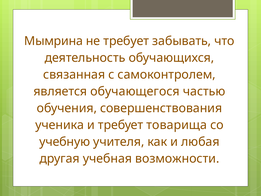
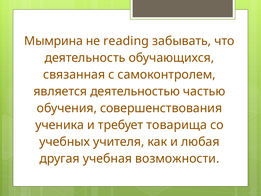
не требует: требует -> reading
обучающегося: обучающегося -> деятельностью
учебную: учебную -> учебных
